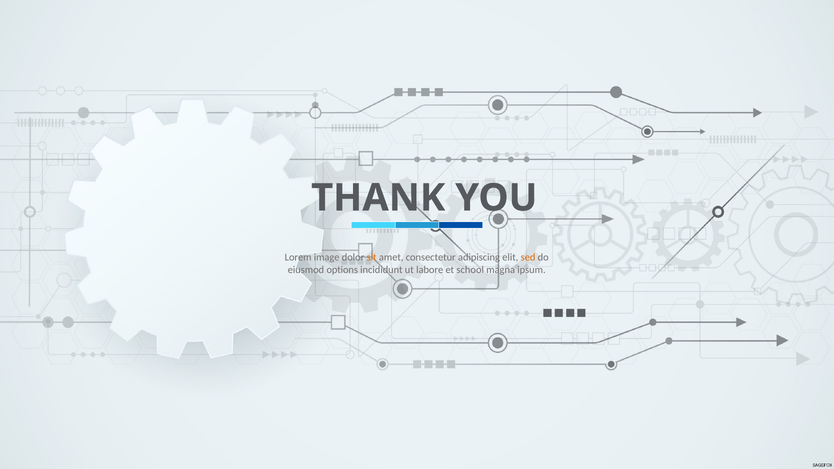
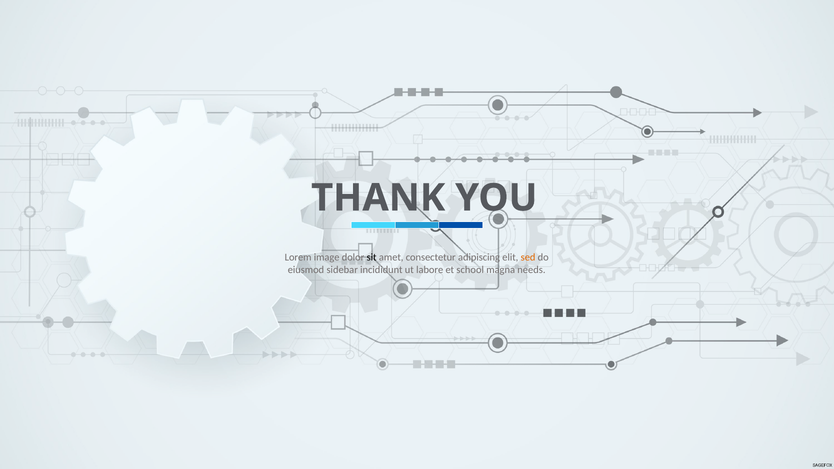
sit colour: orange -> black
options: options -> sidebar
ipsum: ipsum -> needs
